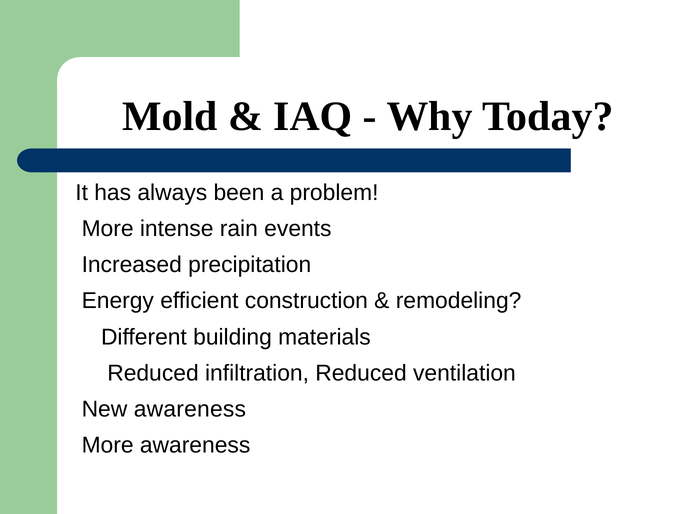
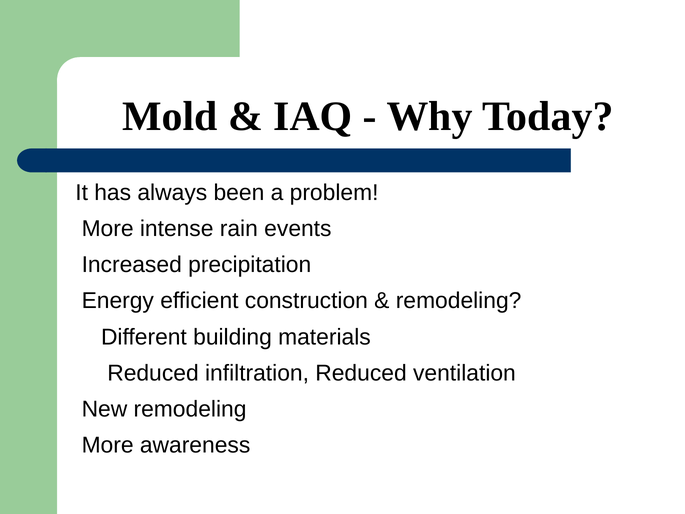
New awareness: awareness -> remodeling
